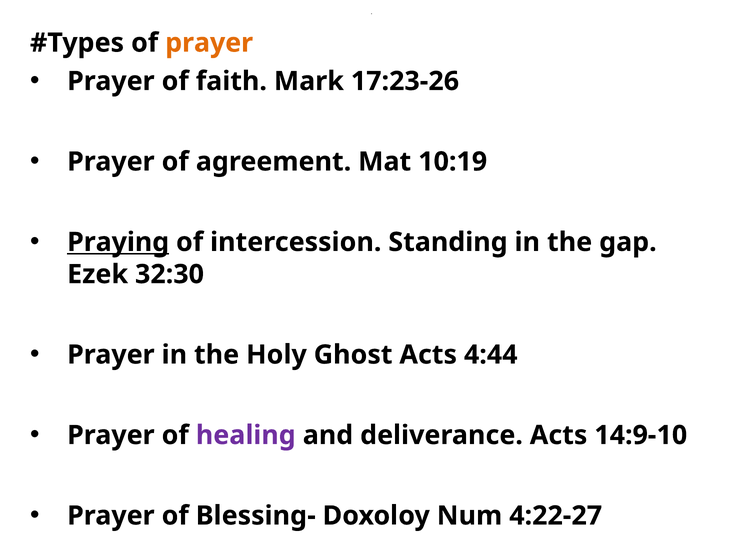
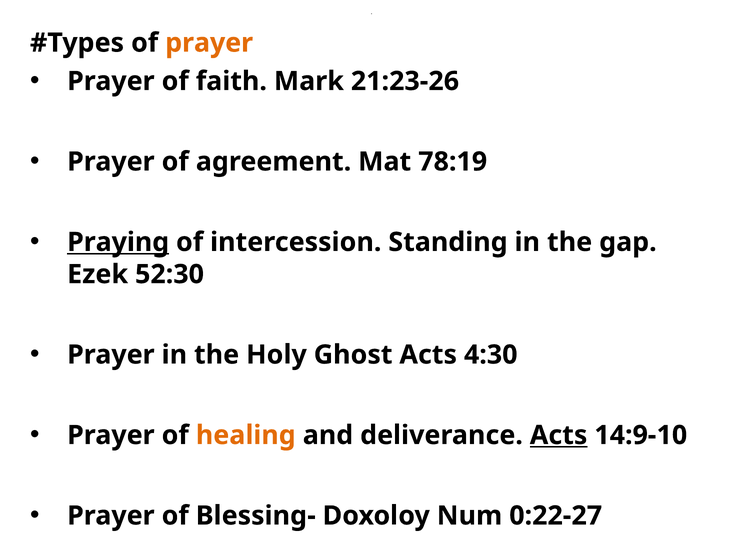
17:23-26: 17:23-26 -> 21:23-26
10:19: 10:19 -> 78:19
32:30: 32:30 -> 52:30
4:44: 4:44 -> 4:30
healing colour: purple -> orange
Acts at (559, 435) underline: none -> present
4:22-27: 4:22-27 -> 0:22-27
